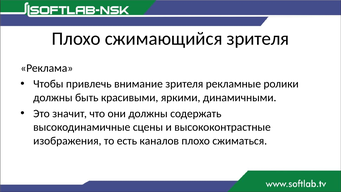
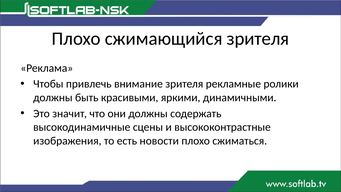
каналов: каналов -> новости
